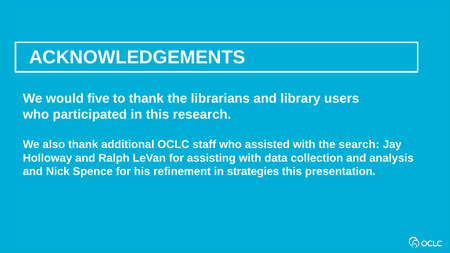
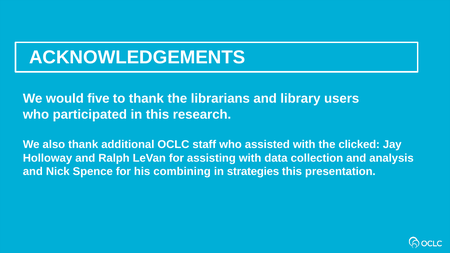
search: search -> clicked
refinement: refinement -> combining
